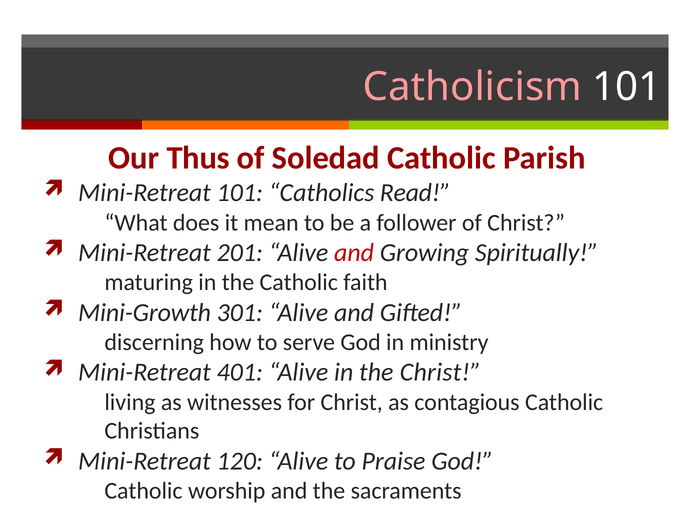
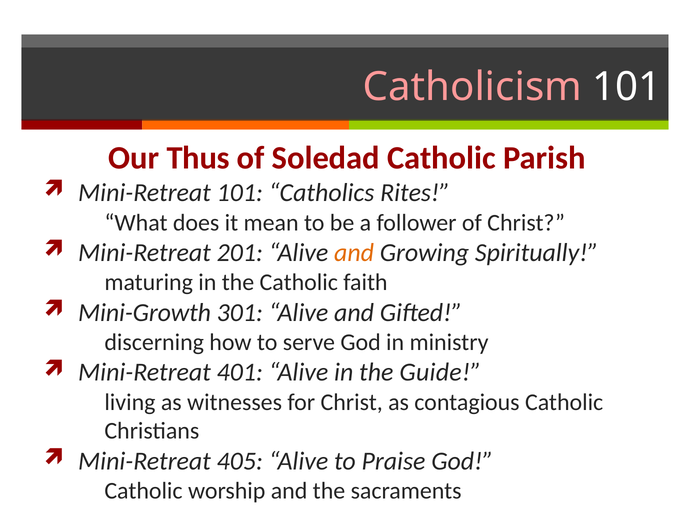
Read: Read -> Rites
and at (354, 252) colour: red -> orange
the Christ: Christ -> Guide
120: 120 -> 405
